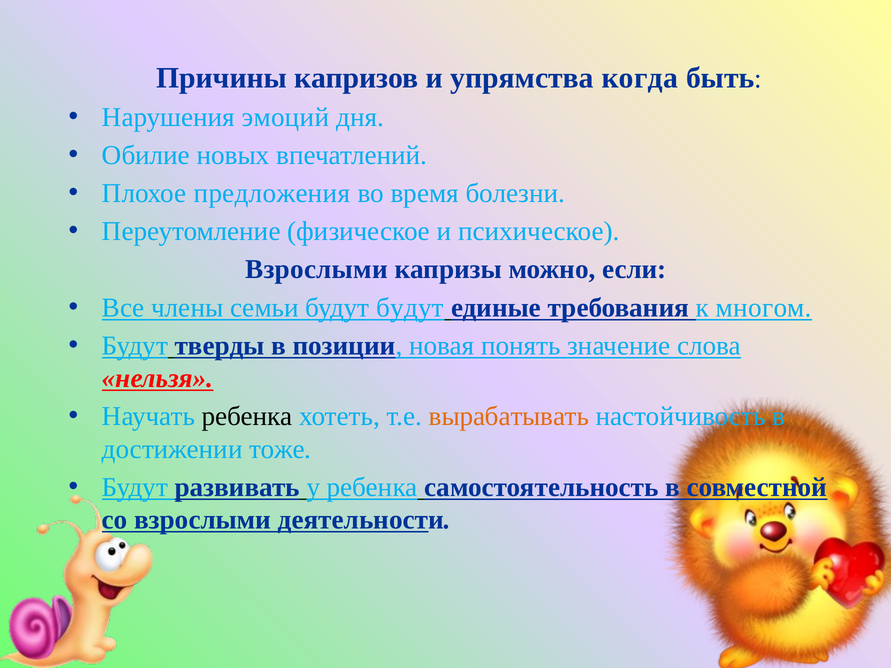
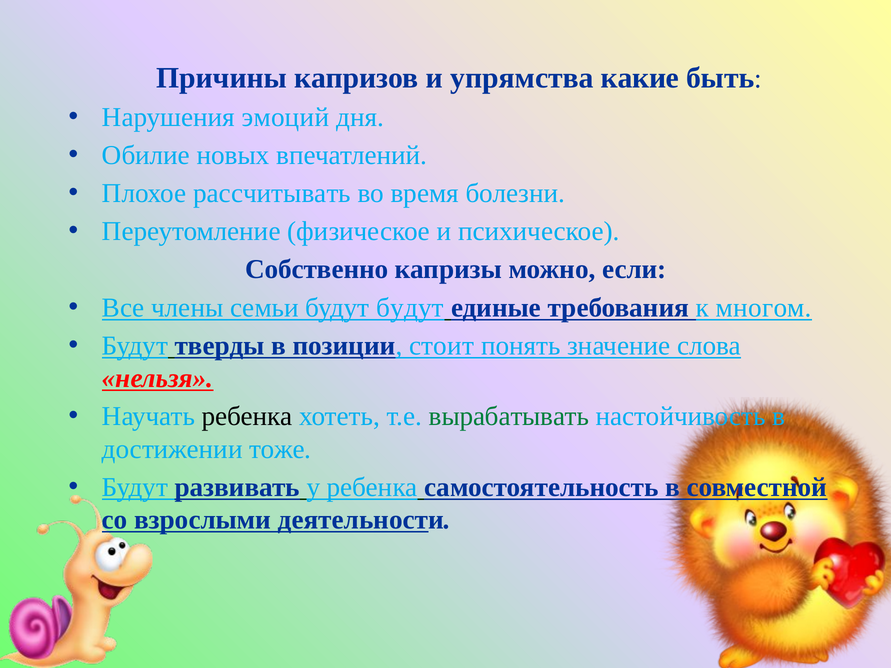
когда: когда -> какие
предложения: предложения -> рассчитывать
Взрослыми at (317, 270): Взрослыми -> Собственно
новая: новая -> стоит
вырабатывать colour: orange -> green
